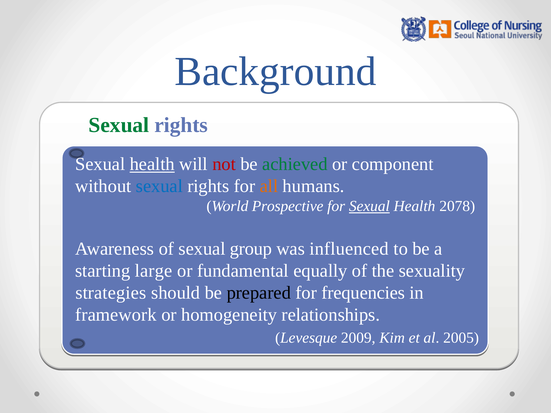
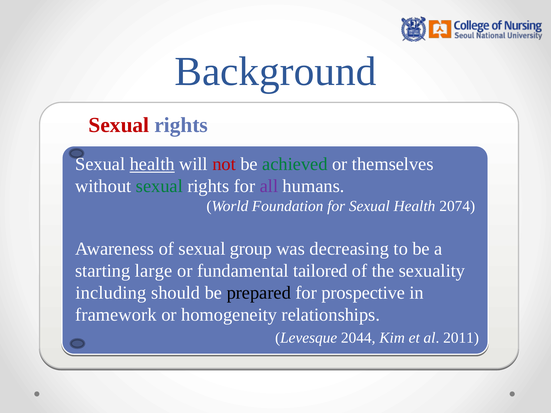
Sexual at (119, 125) colour: green -> red
component: component -> themselves
sexual at (159, 186) colour: blue -> green
all colour: orange -> purple
Prospective: Prospective -> Foundation
Sexual at (369, 206) underline: present -> none
2078: 2078 -> 2074
influenced: influenced -> decreasing
equally: equally -> tailored
strategies: strategies -> including
frequencies: frequencies -> prospective
2009: 2009 -> 2044
2005: 2005 -> 2011
